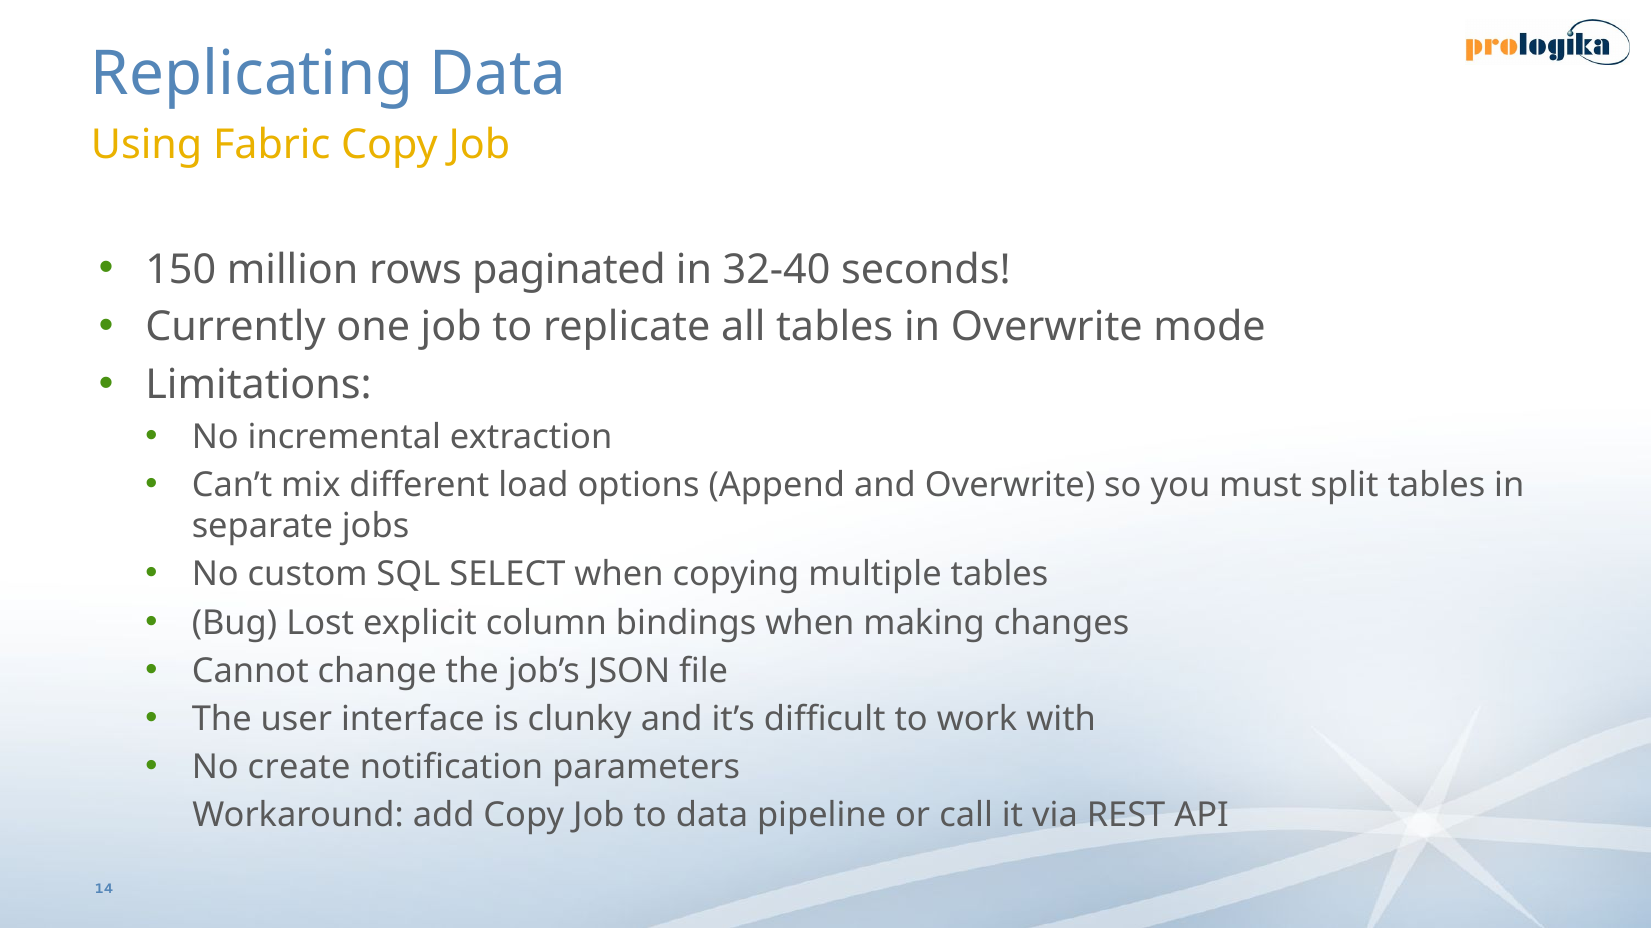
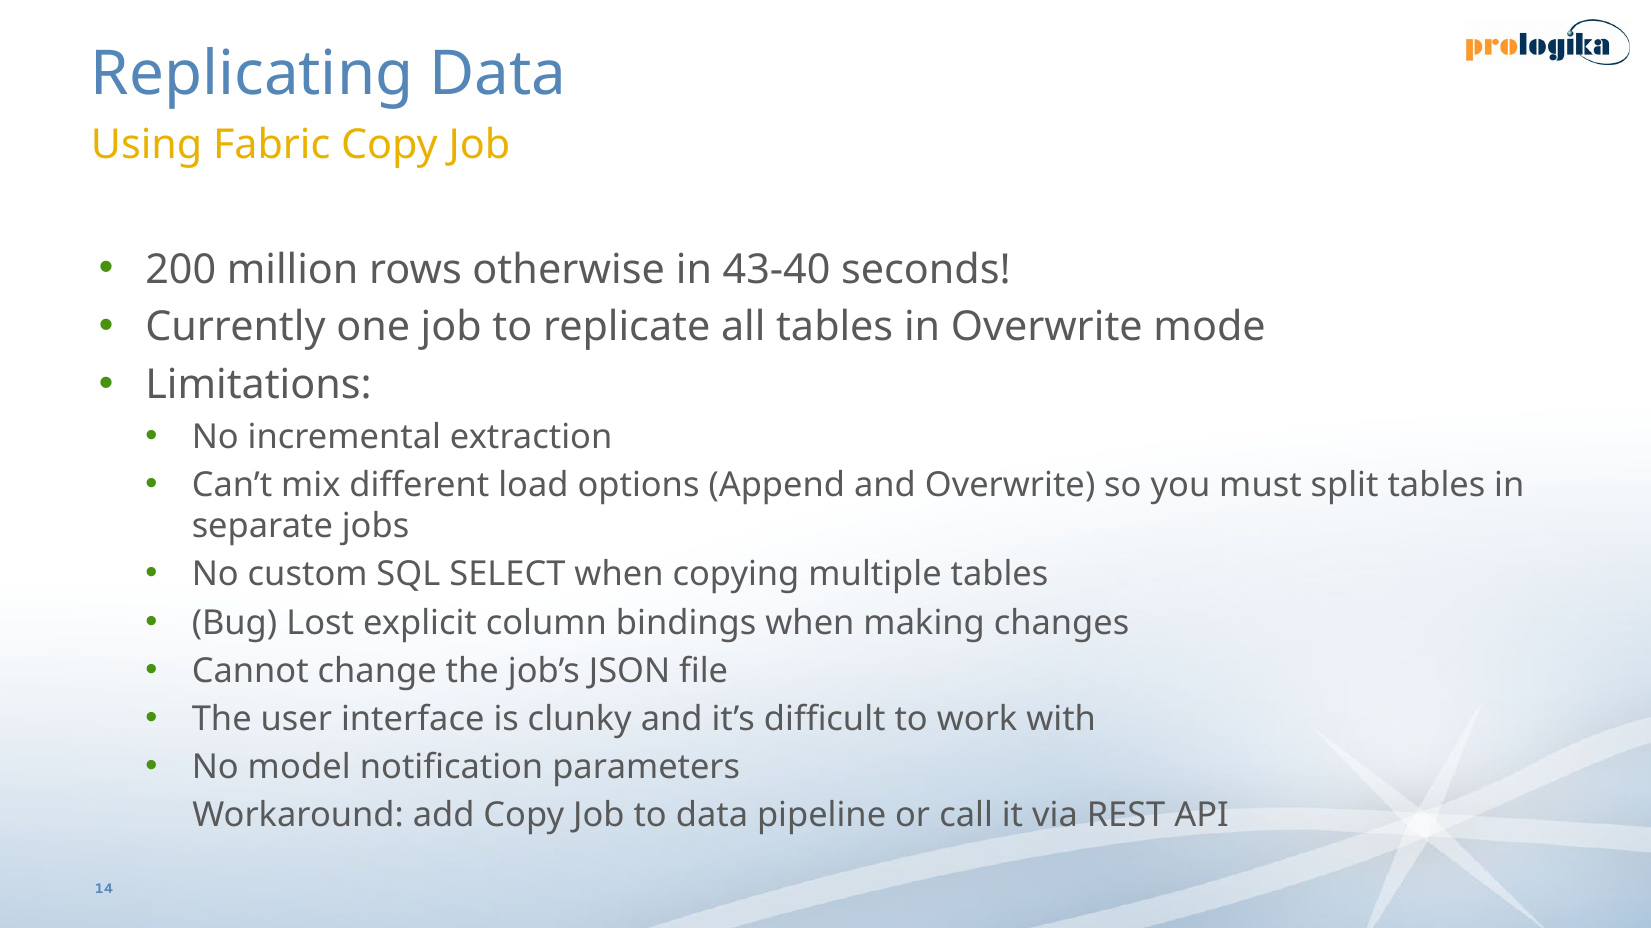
150: 150 -> 200
paginated: paginated -> otherwise
32-40: 32-40 -> 43-40
create: create -> model
